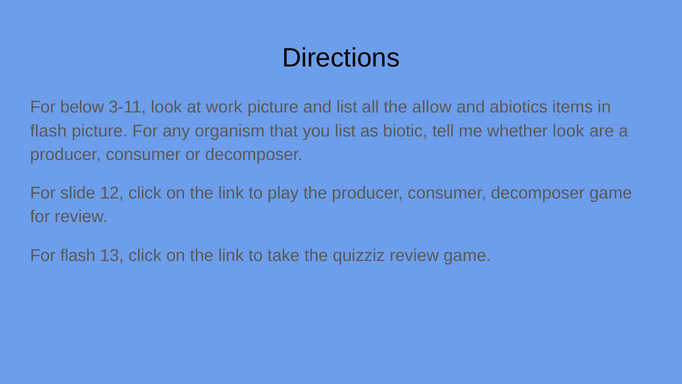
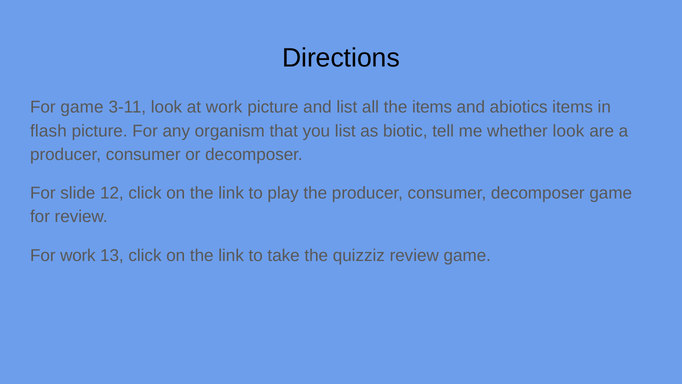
For below: below -> game
the allow: allow -> items
For flash: flash -> work
